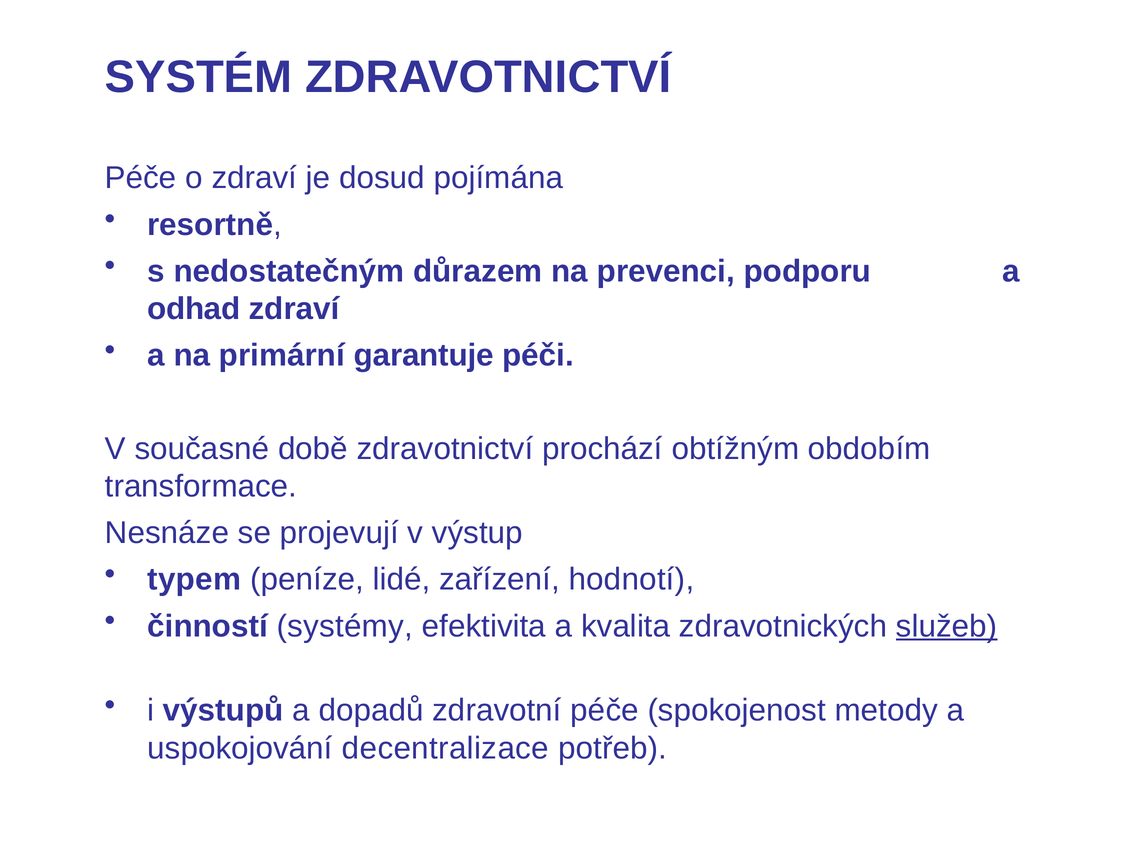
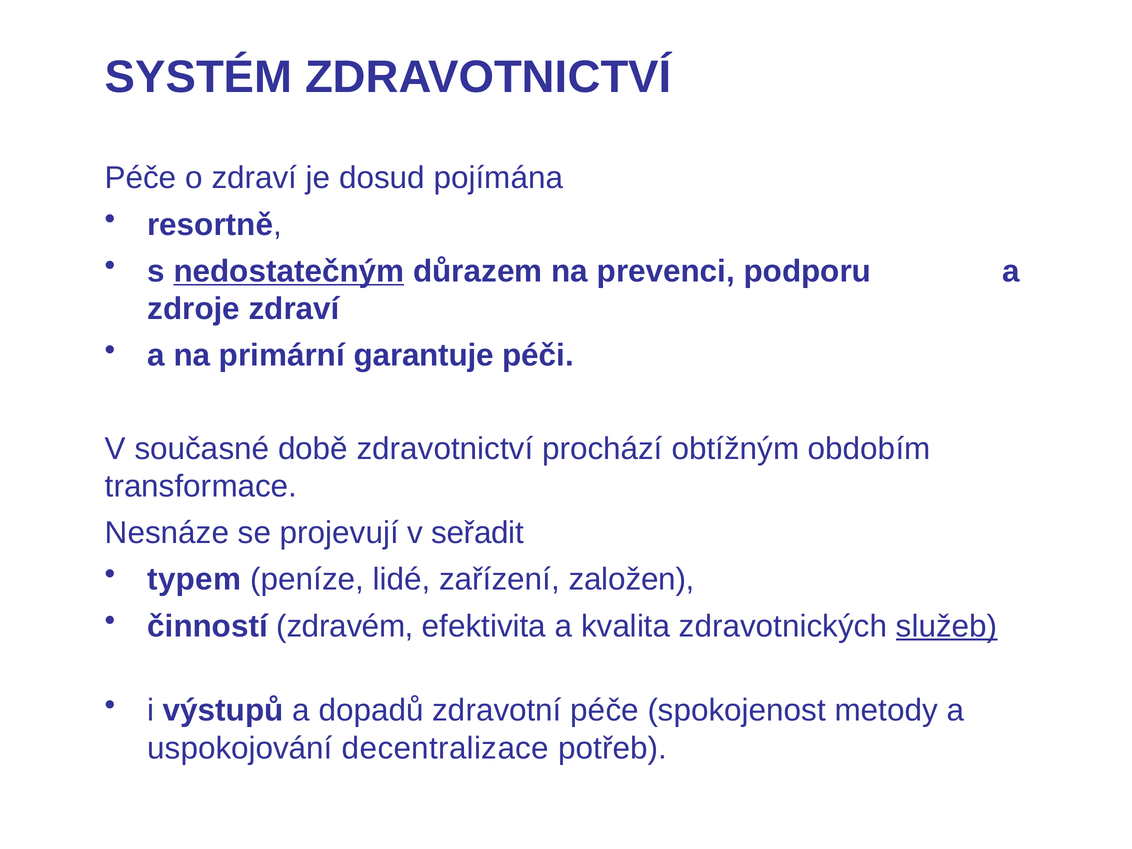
nedostatečným underline: none -> present
odhad: odhad -> zdroje
výstup: výstup -> seřadit
hodnotí: hodnotí -> založen
systémy: systémy -> zdravém
